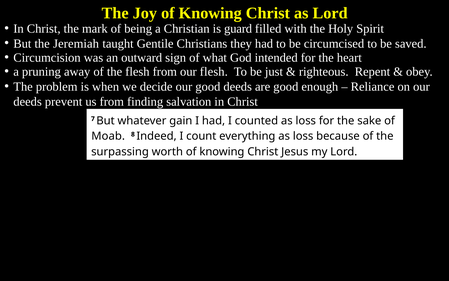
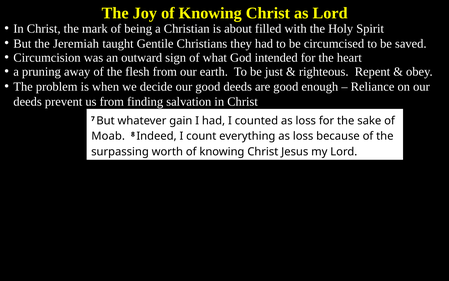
guard: guard -> about
our flesh: flesh -> earth
